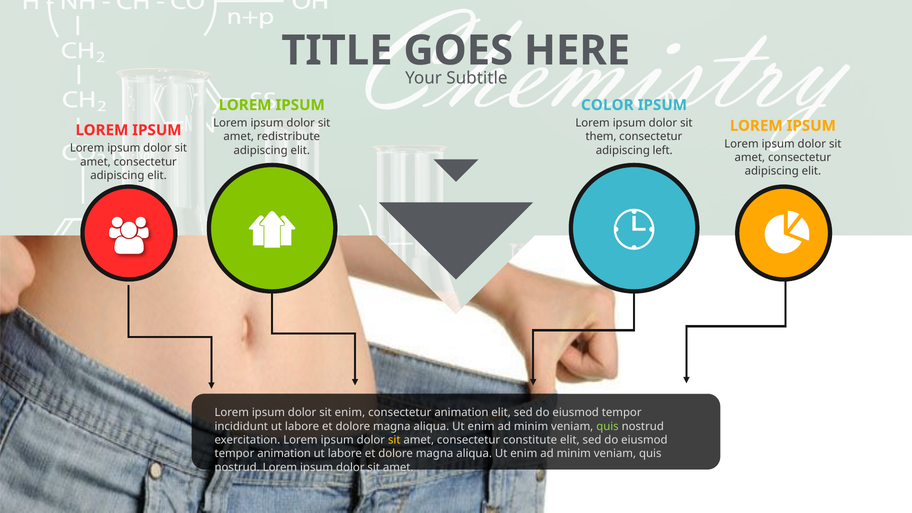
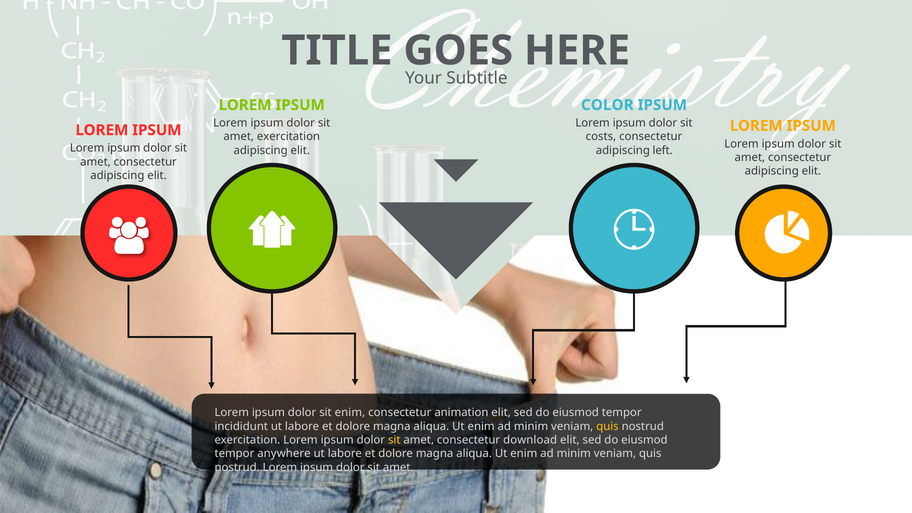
amet redistribute: redistribute -> exercitation
them: them -> costs
quis at (607, 426) colour: light green -> yellow
constitute: constitute -> download
tempor animation: animation -> anywhere
